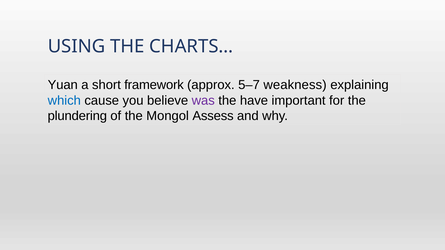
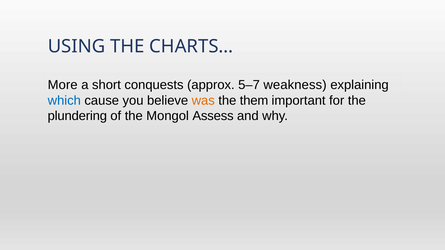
Yuan: Yuan -> More
framework: framework -> conquests
was colour: purple -> orange
have: have -> them
